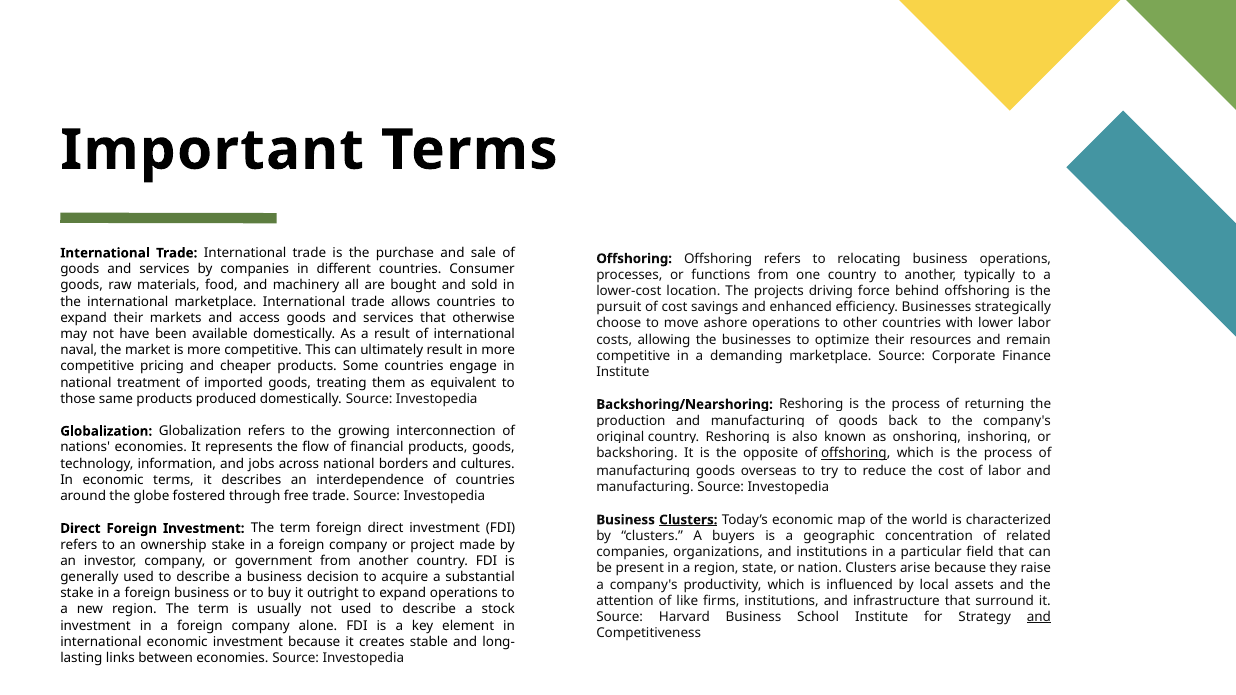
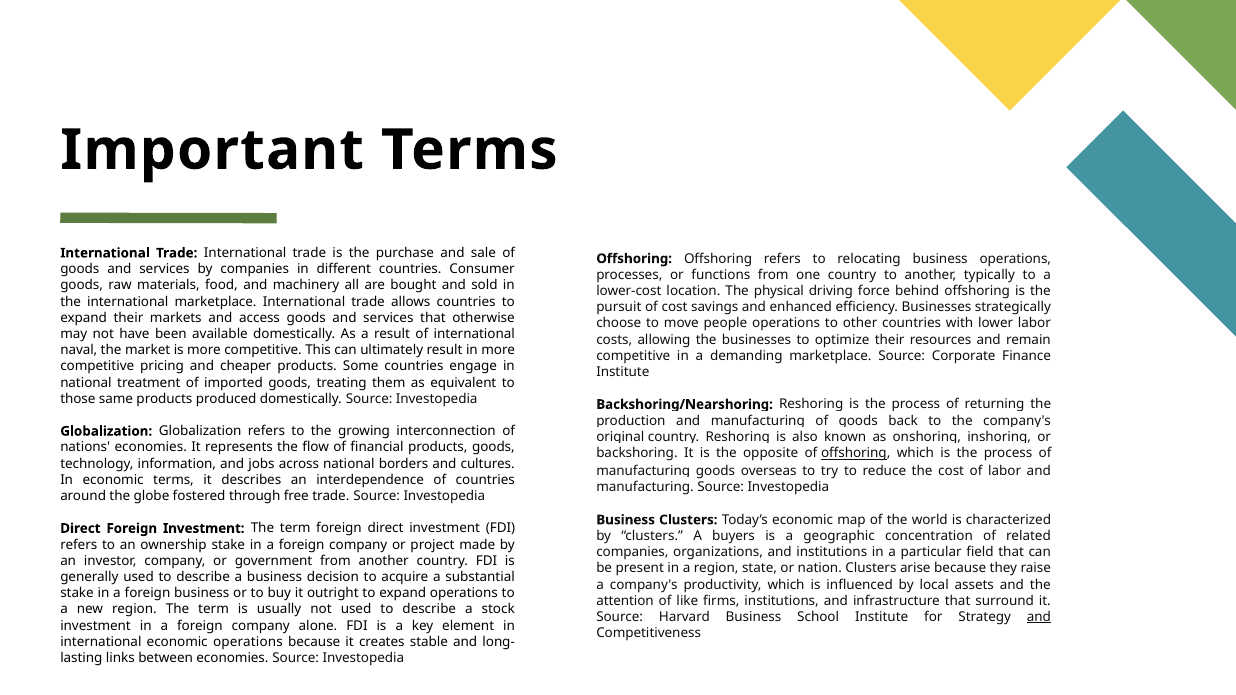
projects: projects -> physical
ashore: ashore -> people
Clusters at (688, 520) underline: present -> none
economic investment: investment -> operations
